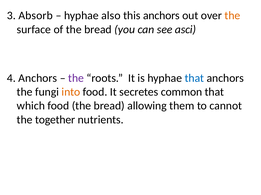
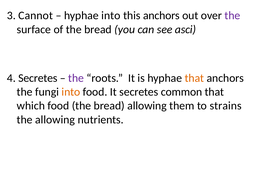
Absorb: Absorb -> Cannot
hyphae also: also -> into
the at (232, 16) colour: orange -> purple
4 Anchors: Anchors -> Secretes
that at (194, 78) colour: blue -> orange
cannot: cannot -> strains
the together: together -> allowing
